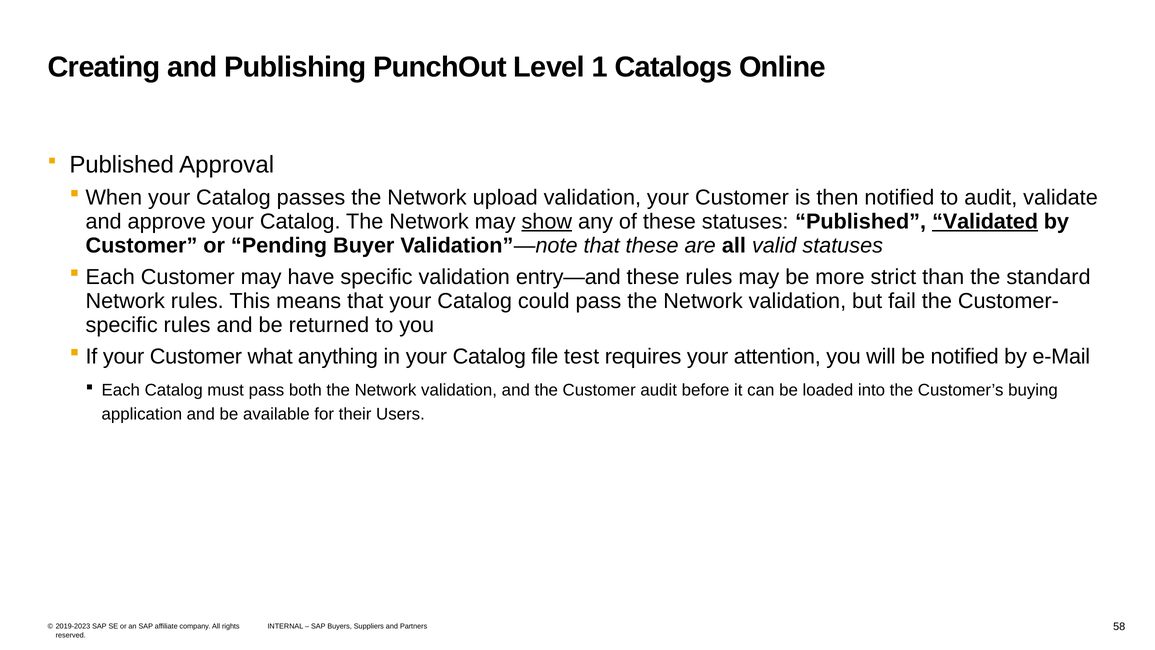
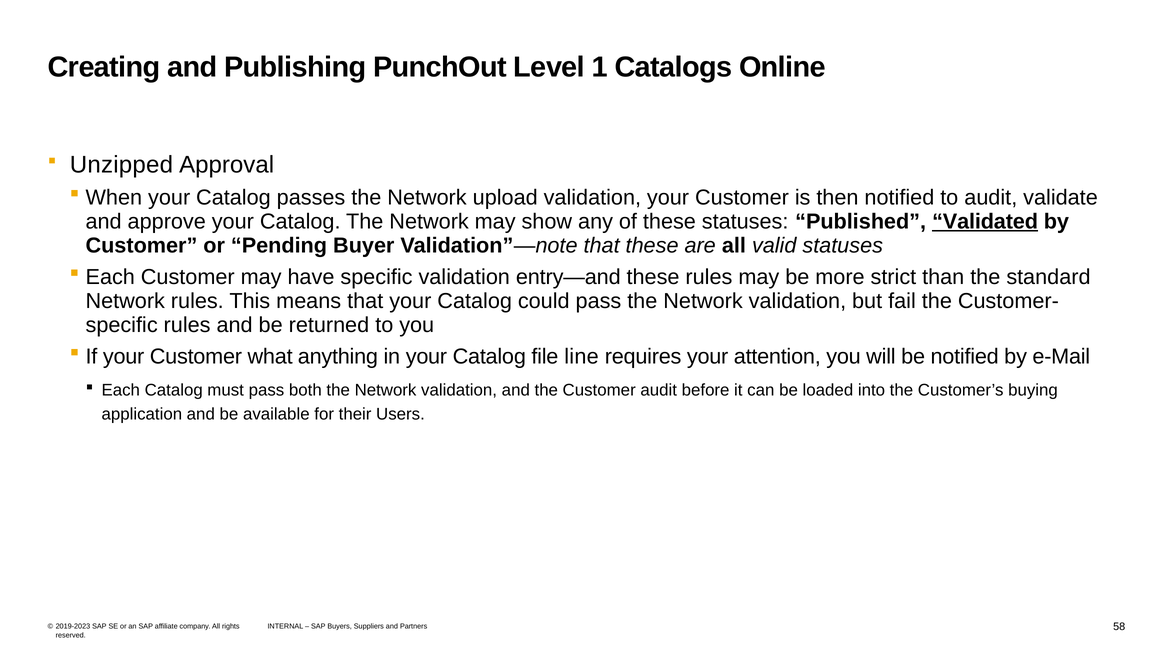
Published at (122, 165): Published -> Unzipped
show underline: present -> none
test: test -> line
